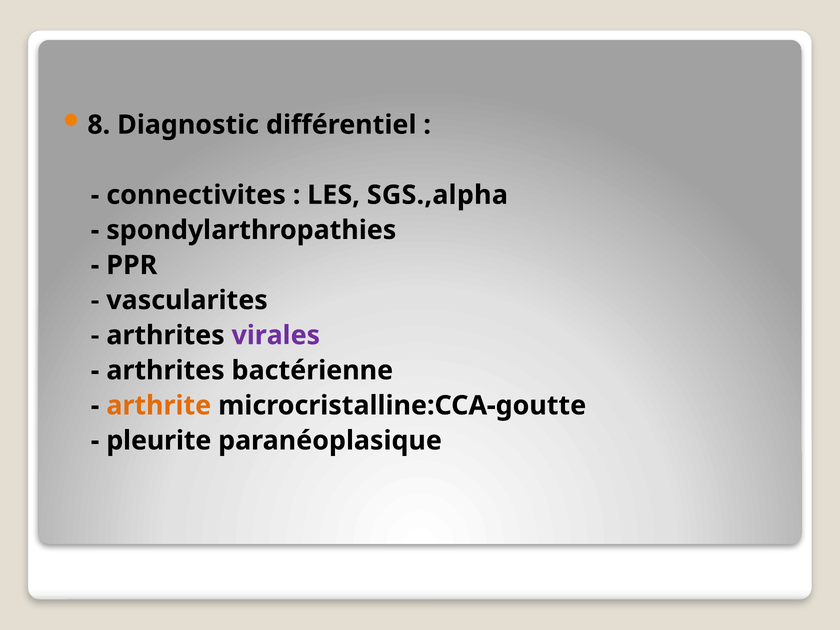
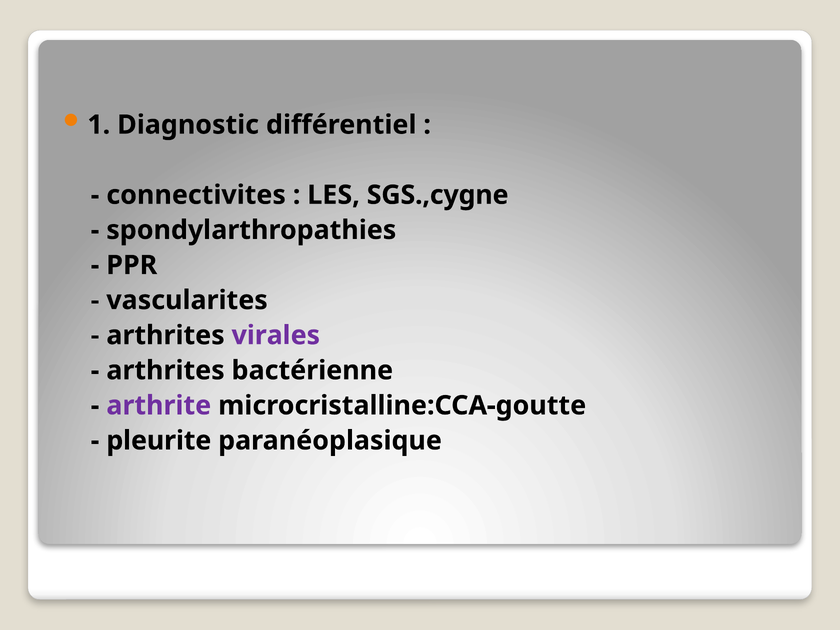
8: 8 -> 1
SGS.,alpha: SGS.,alpha -> SGS.,cygne
arthrite colour: orange -> purple
